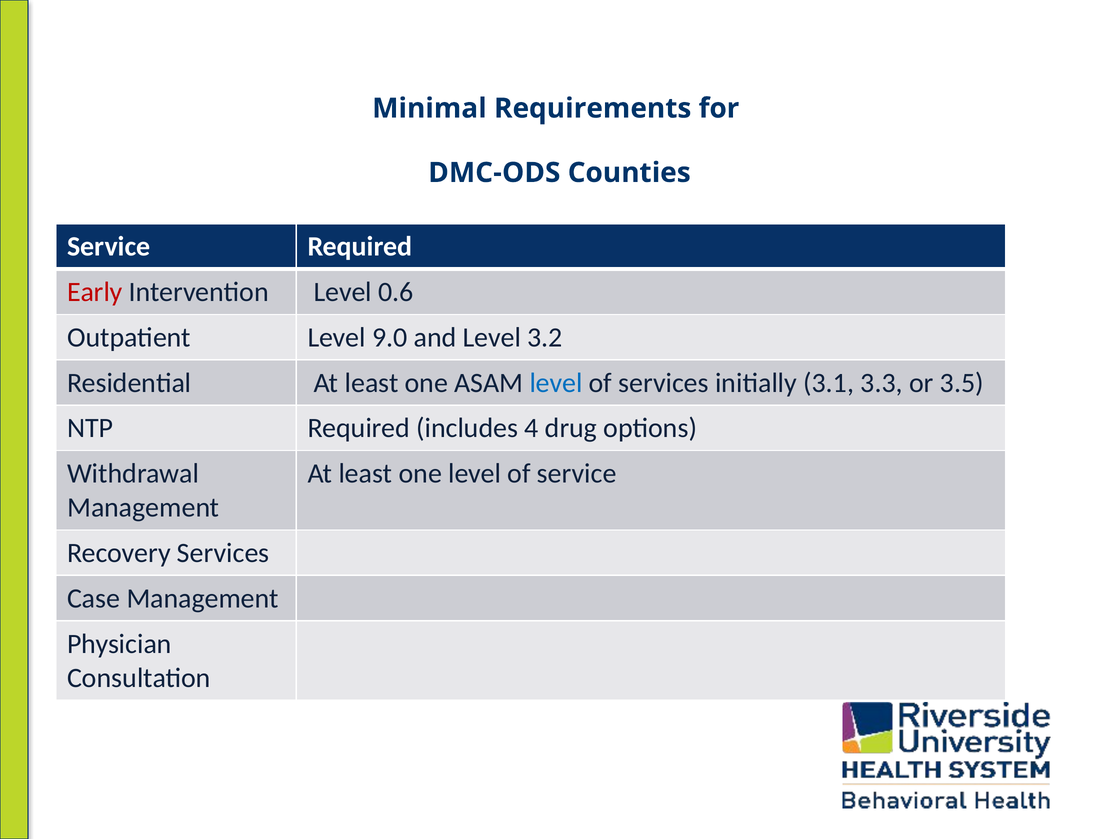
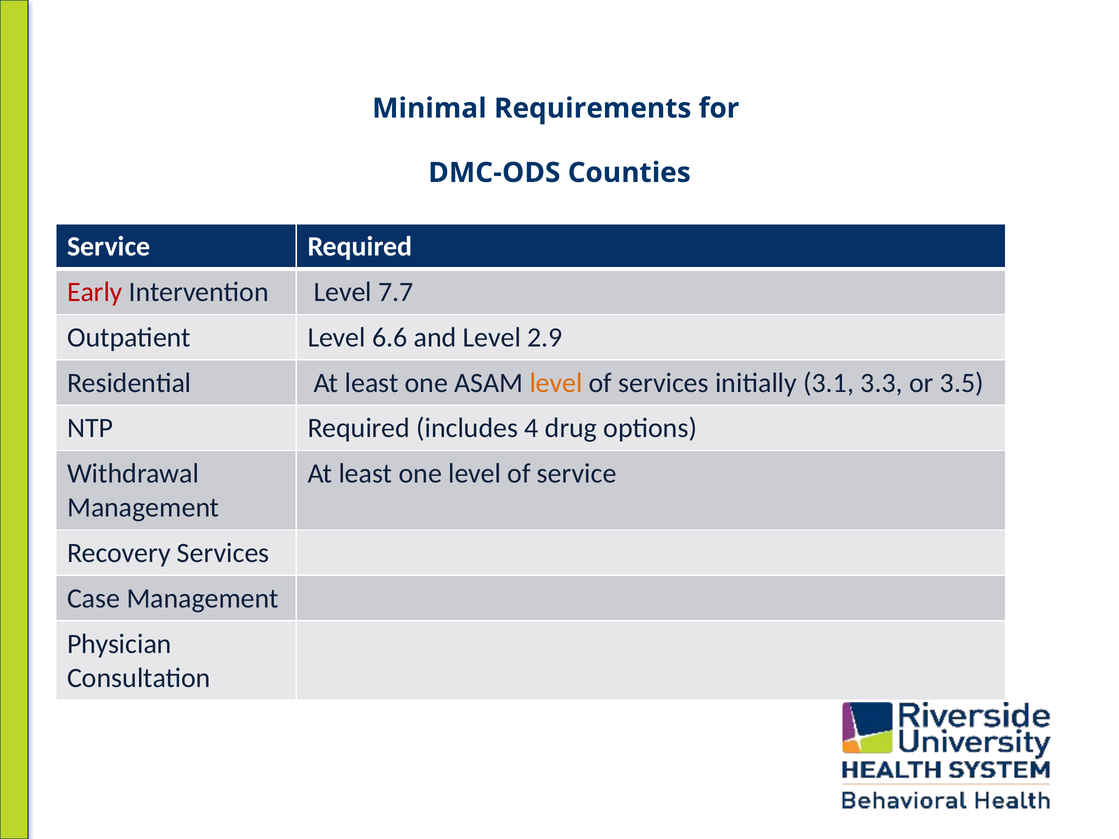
0.6: 0.6 -> 7.7
9.0: 9.0 -> 6.6
3.2: 3.2 -> 2.9
level at (556, 383) colour: blue -> orange
